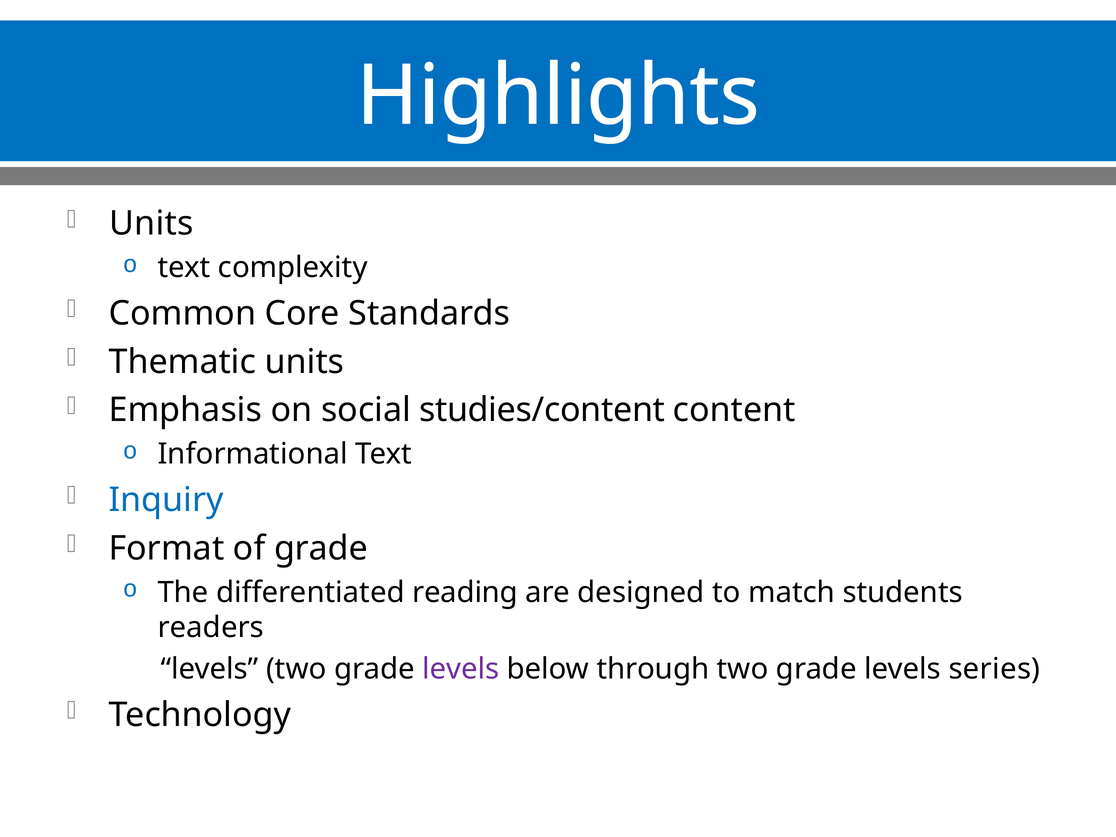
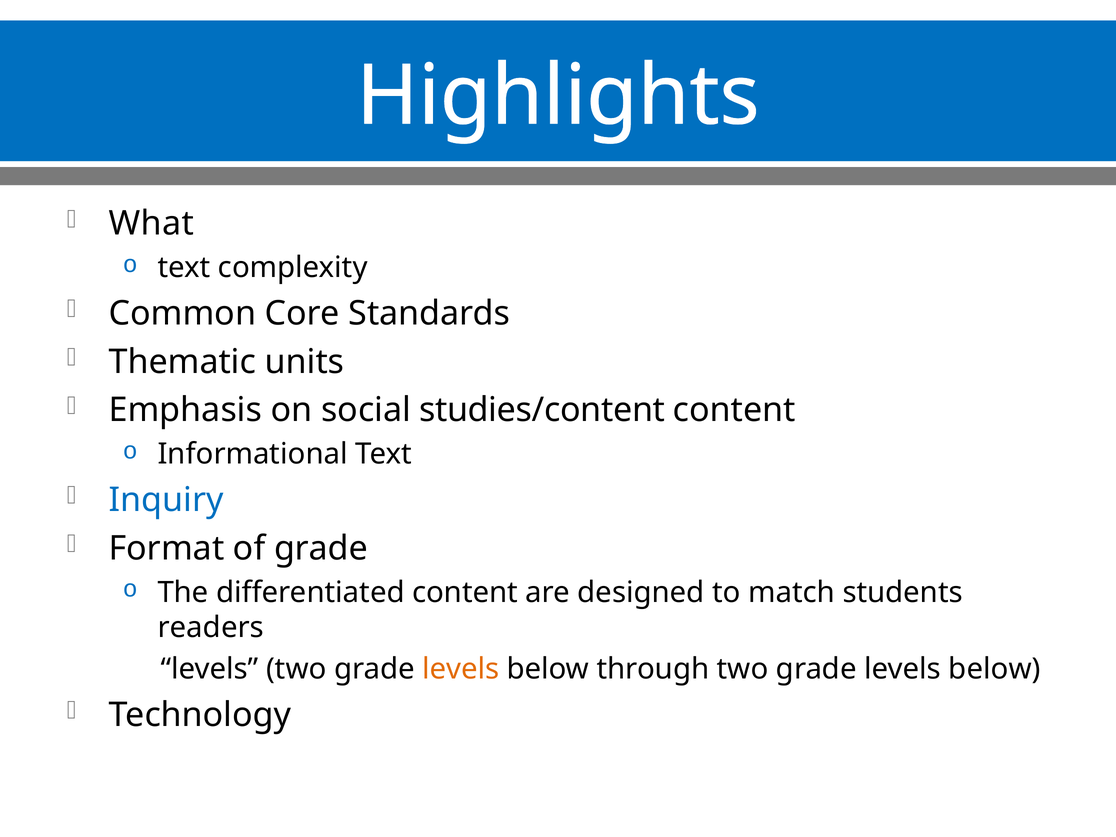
Units at (151, 224): Units -> What
differentiated reading: reading -> content
levels at (461, 669) colour: purple -> orange
series at (994, 669): series -> below
